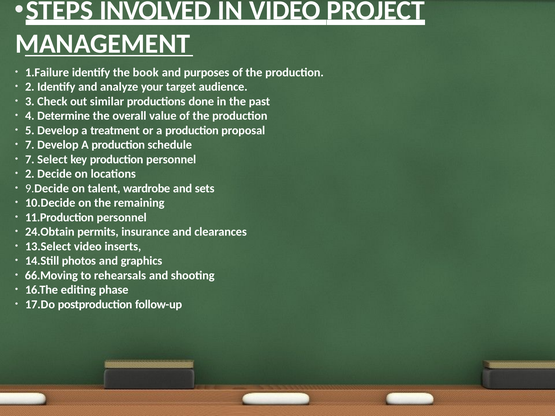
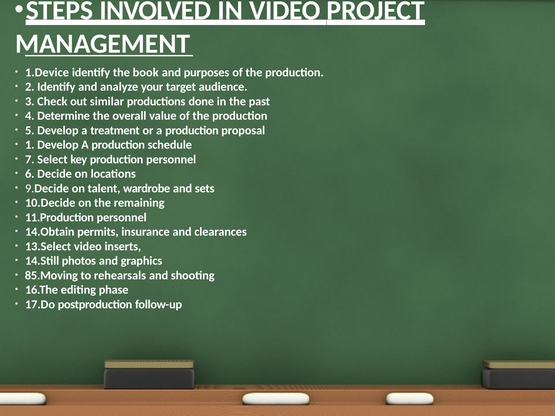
1.Failure: 1.Failure -> 1.Device
7 at (30, 145): 7 -> 1
2 at (30, 174): 2 -> 6
24.Obtain: 24.Obtain -> 14.Obtain
66.Moving: 66.Moving -> 85.Moving
